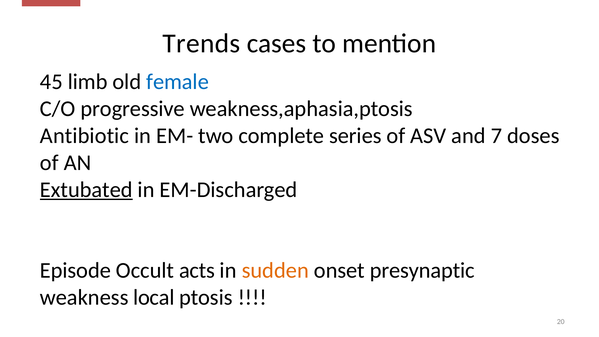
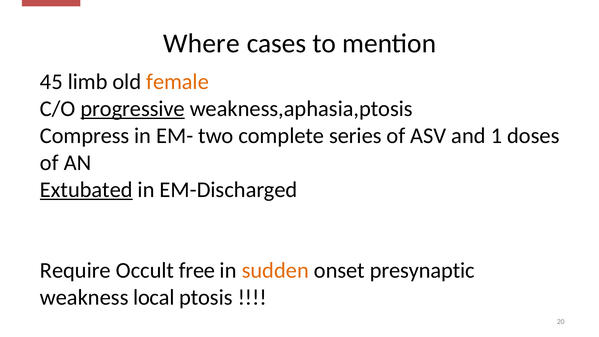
Trends: Trends -> Where
female colour: blue -> orange
progressive underline: none -> present
Antibiotic: Antibiotic -> Compress
7: 7 -> 1
Episode: Episode -> Require
acts: acts -> free
